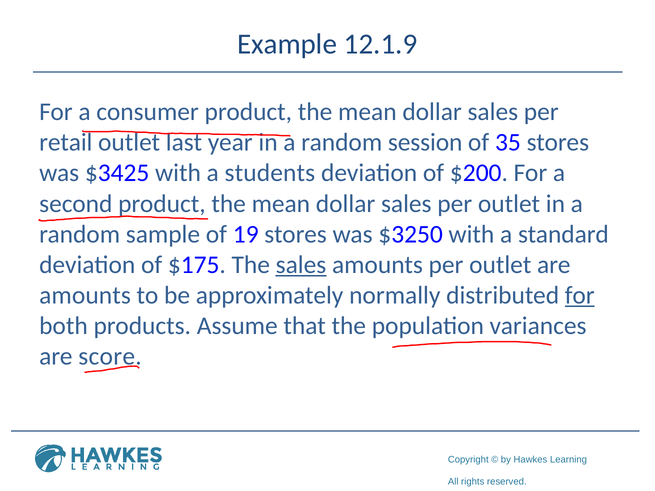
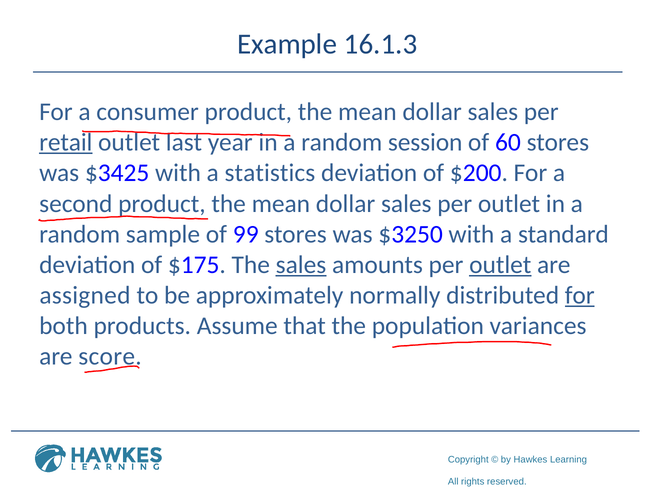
12.1.9: 12.1.9 -> 16.1.3
retail underline: none -> present
35: 35 -> 60
students: students -> statistics
19: 19 -> 99
outlet at (500, 265) underline: none -> present
amounts at (85, 295): amounts -> assigned
